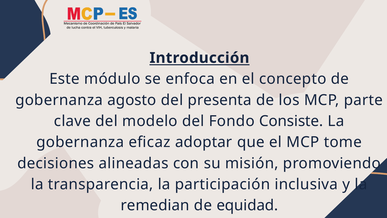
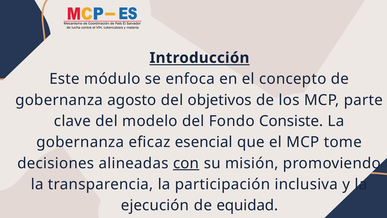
presenta: presenta -> objetivos
adoptar: adoptar -> esencial
con underline: none -> present
remedian: remedian -> ejecución
